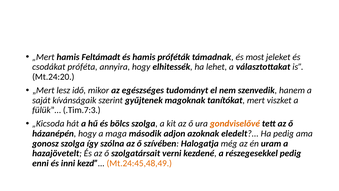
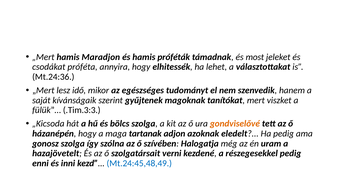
Feltámadt: Feltámadt -> Maradjon
Mt.24:20: Mt.24:20 -> Mt.24:36
.Tim.7:3: .Tim.7:3 -> .Tim.3:3
második: második -> tartanak
Mt.24:45,48,49 colour: orange -> blue
